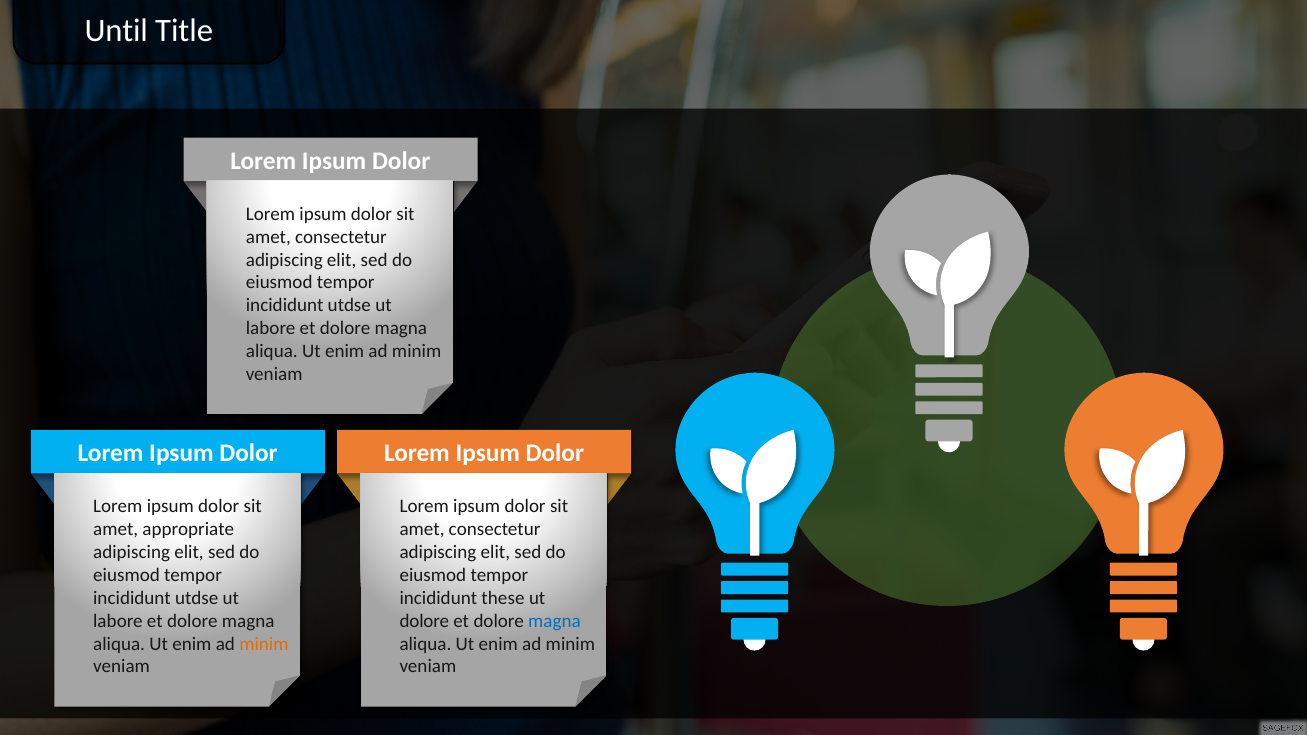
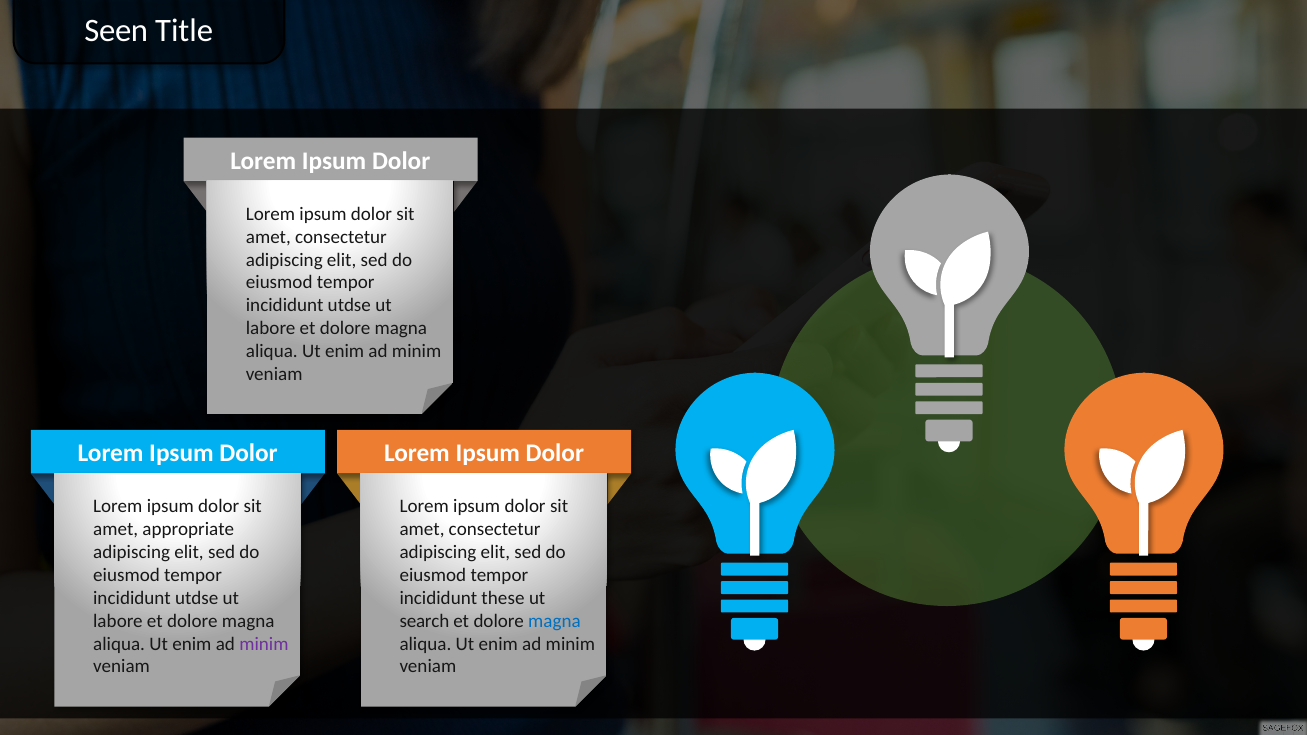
Until: Until -> Seen
dolore at (424, 621): dolore -> search
minim at (264, 644) colour: orange -> purple
